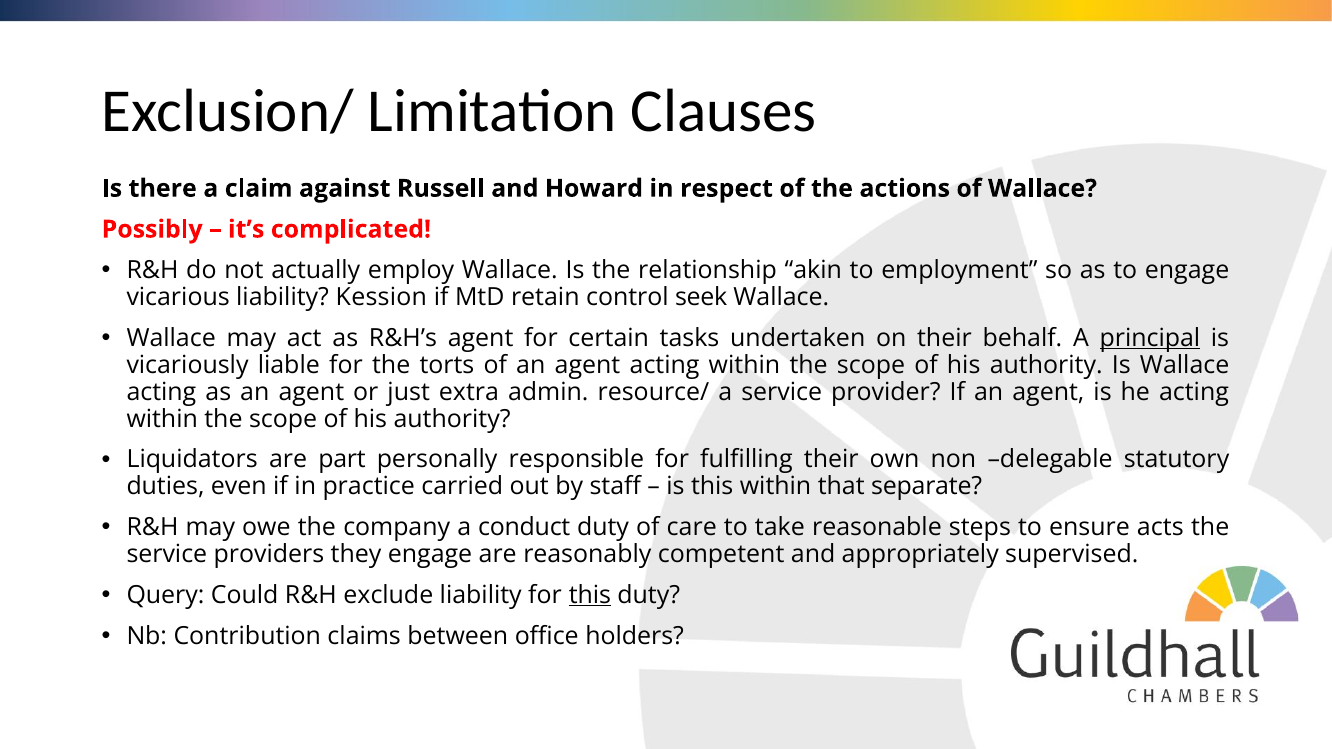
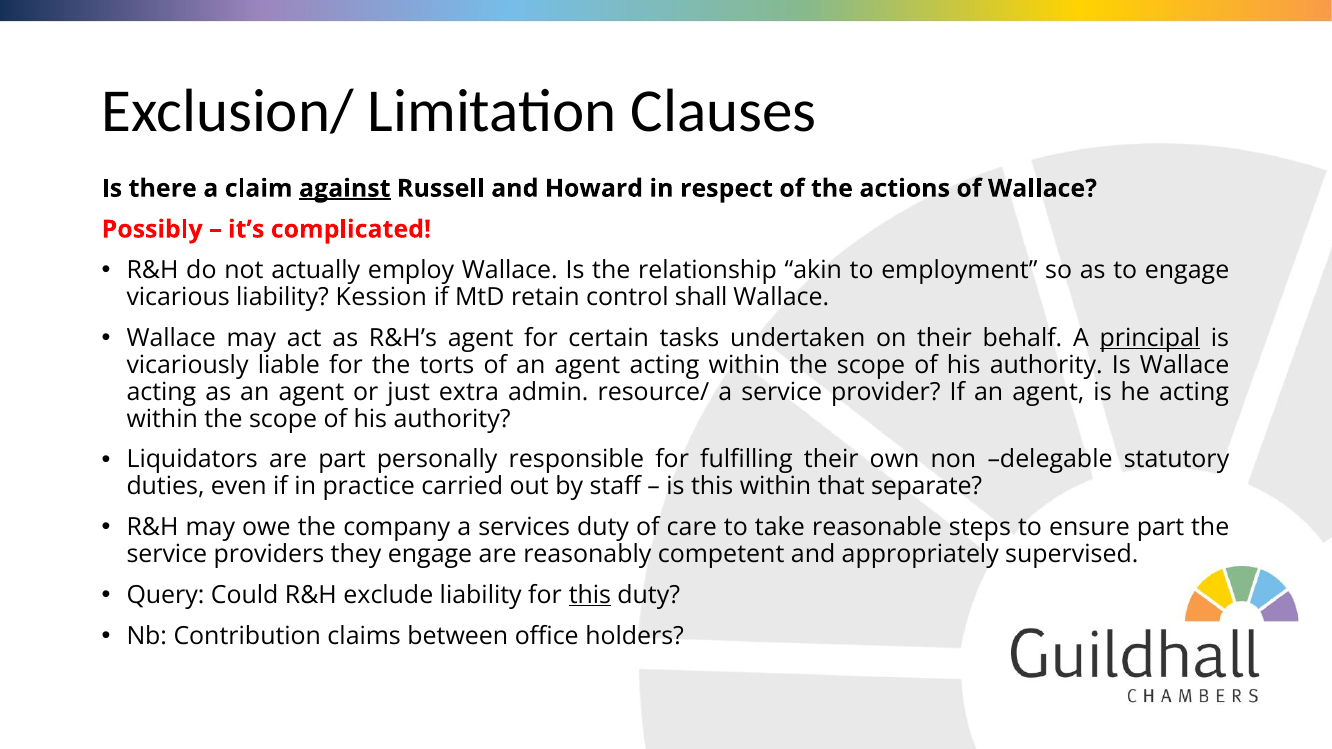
against underline: none -> present
seek: seek -> shall
conduct: conduct -> services
ensure acts: acts -> part
